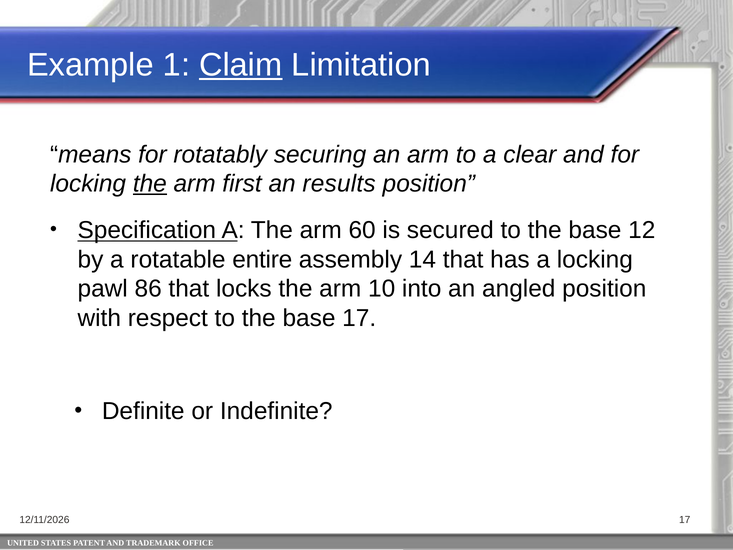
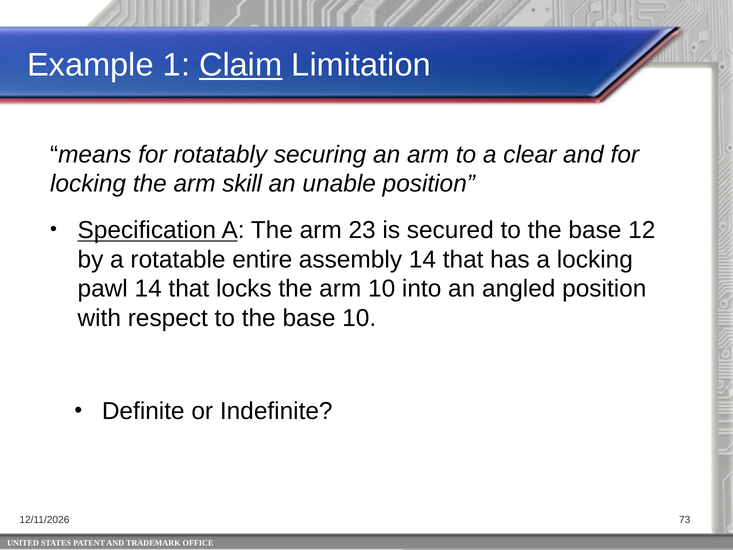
the at (150, 184) underline: present -> none
first: first -> skill
results: results -> unable
60: 60 -> 23
pawl 86: 86 -> 14
base 17: 17 -> 10
17 at (685, 520): 17 -> 73
